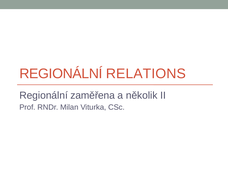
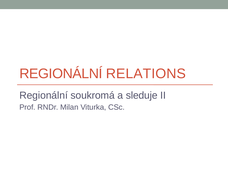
zaměřena: zaměřena -> soukromá
několik: několik -> sleduje
